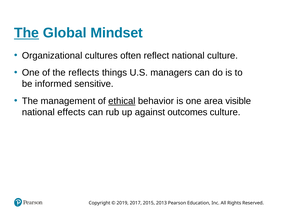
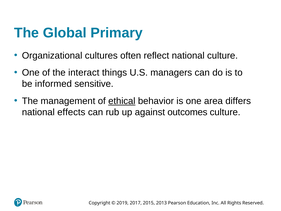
The at (27, 33) underline: present -> none
Mindset: Mindset -> Primary
reflects: reflects -> interact
visible: visible -> differs
